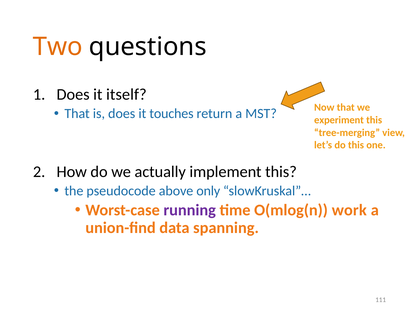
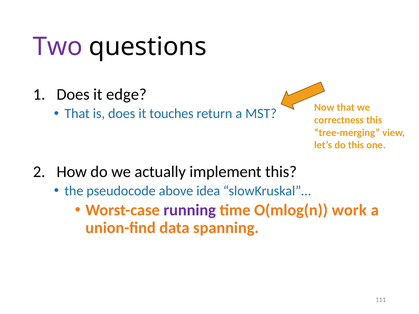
Two colour: orange -> purple
itself: itself -> edge
experiment: experiment -> correctness
only: only -> idea
